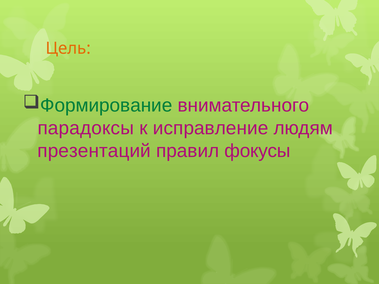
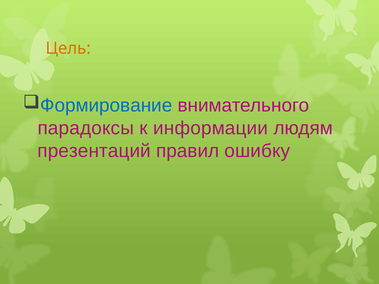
Формирование colour: green -> blue
исправление: исправление -> информации
фокусы: фокусы -> ошибку
